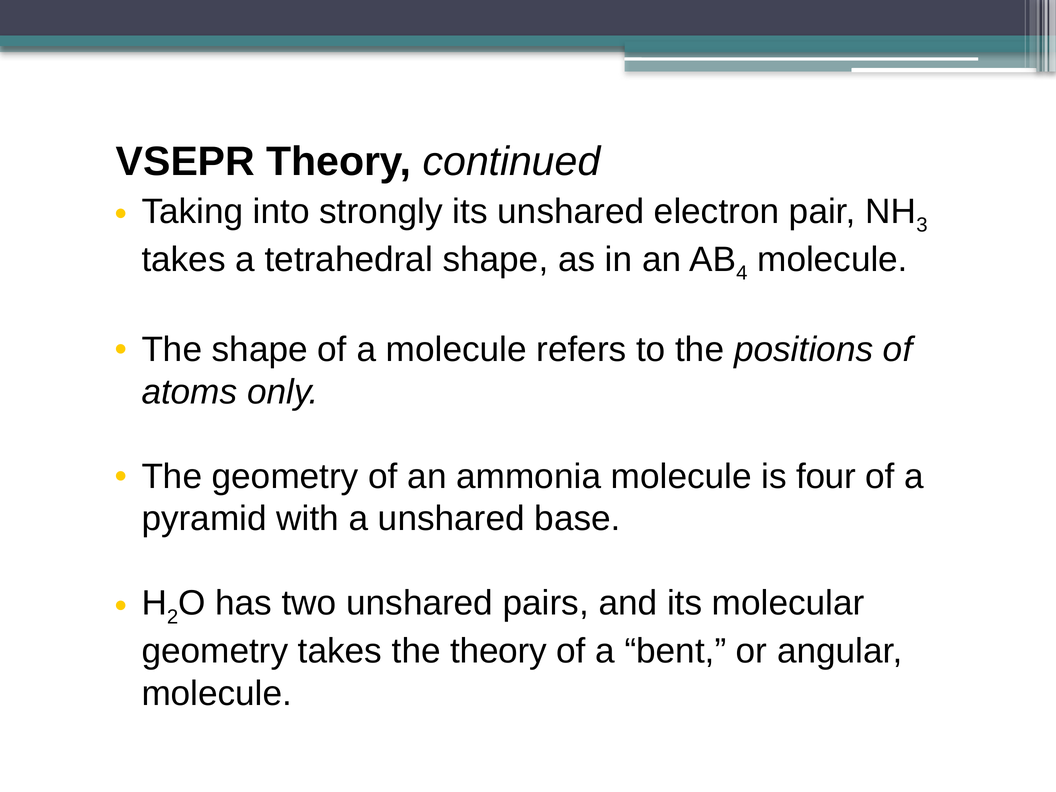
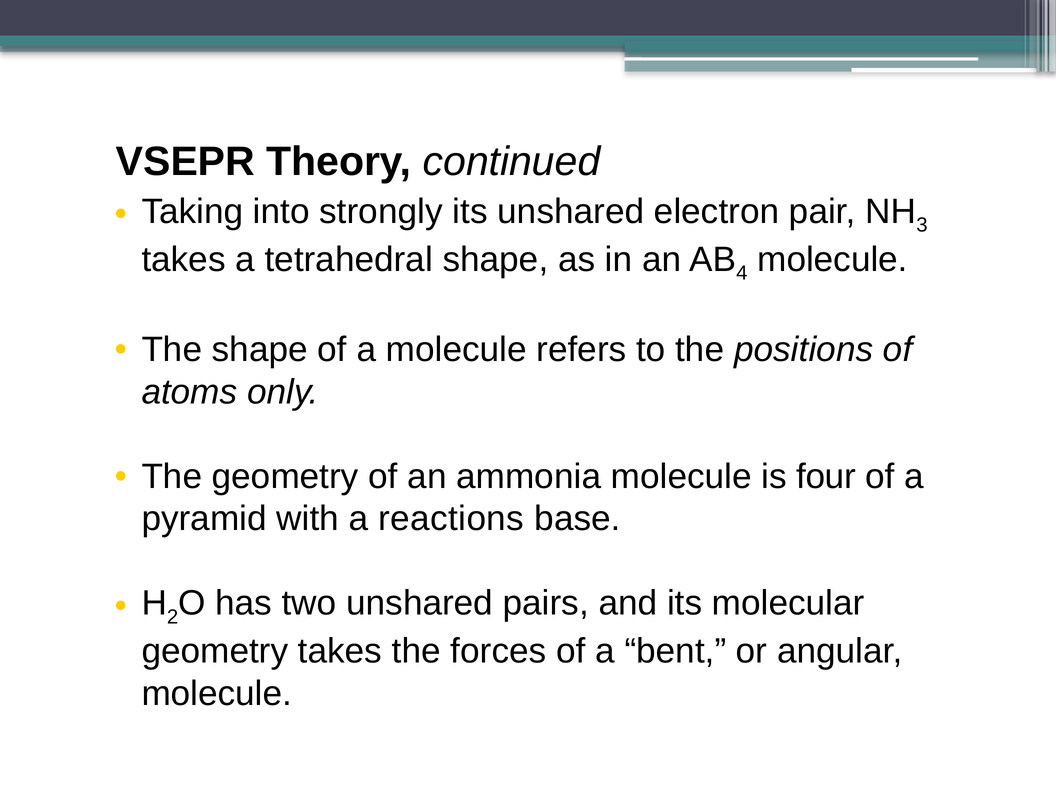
a unshared: unshared -> reactions
the theory: theory -> forces
